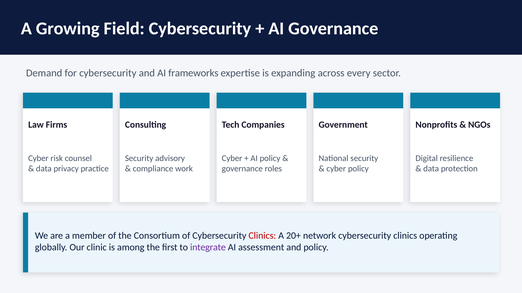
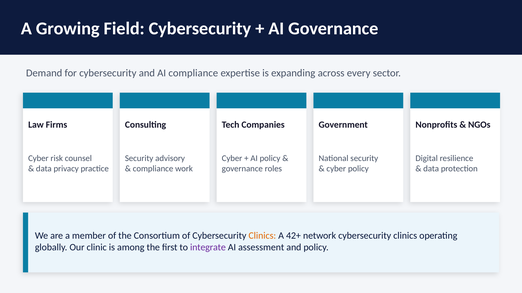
AI frameworks: frameworks -> compliance
Clinics at (262, 236) colour: red -> orange
20+: 20+ -> 42+
